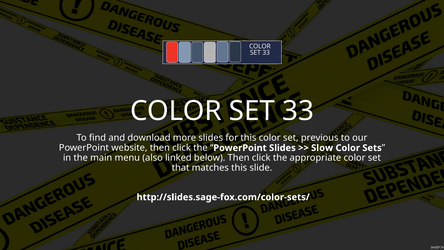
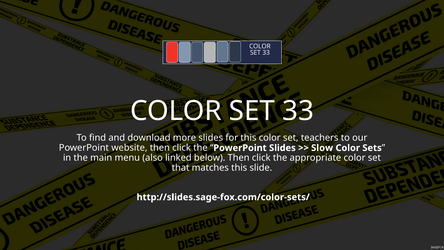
previous: previous -> teachers
